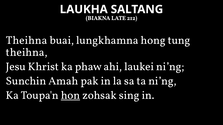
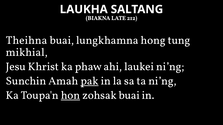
theihna at (27, 52): theihna -> mikhial
pak underline: none -> present
zohsak sing: sing -> buai
